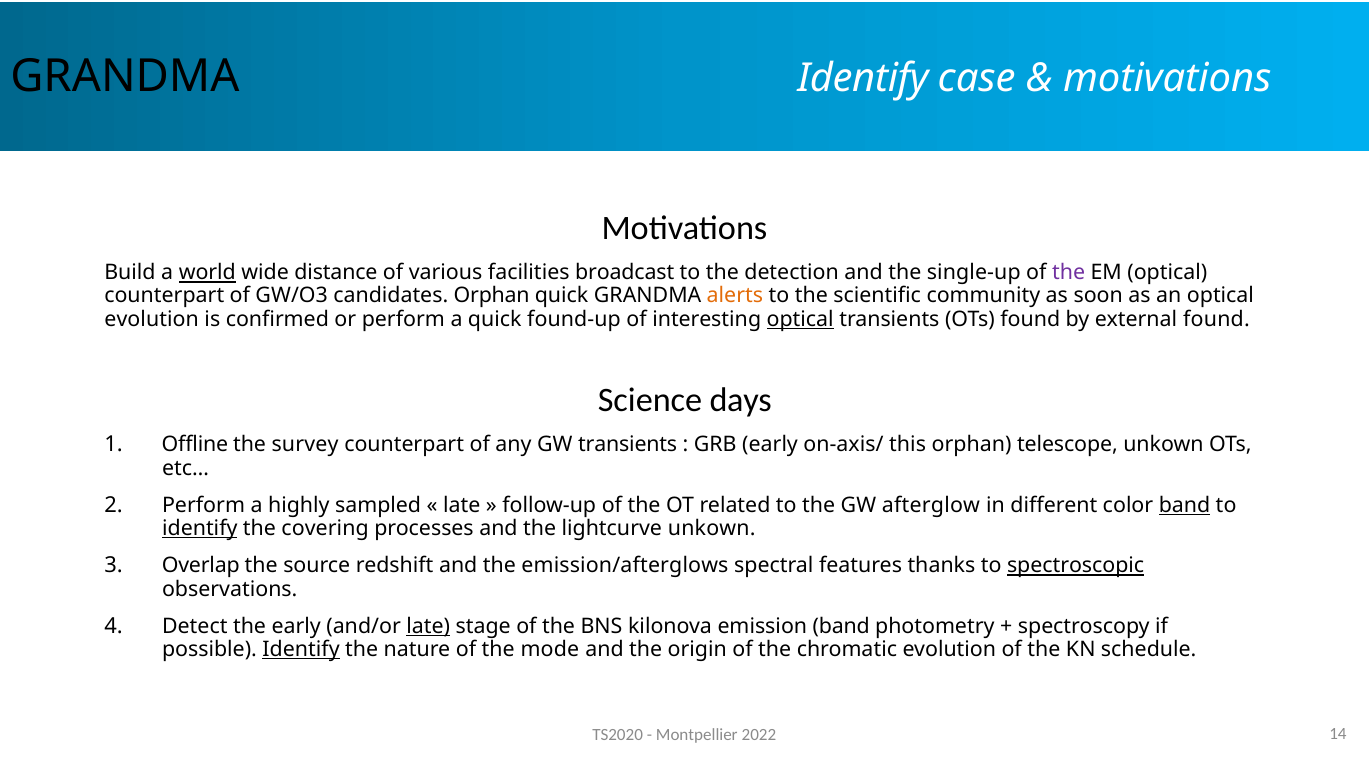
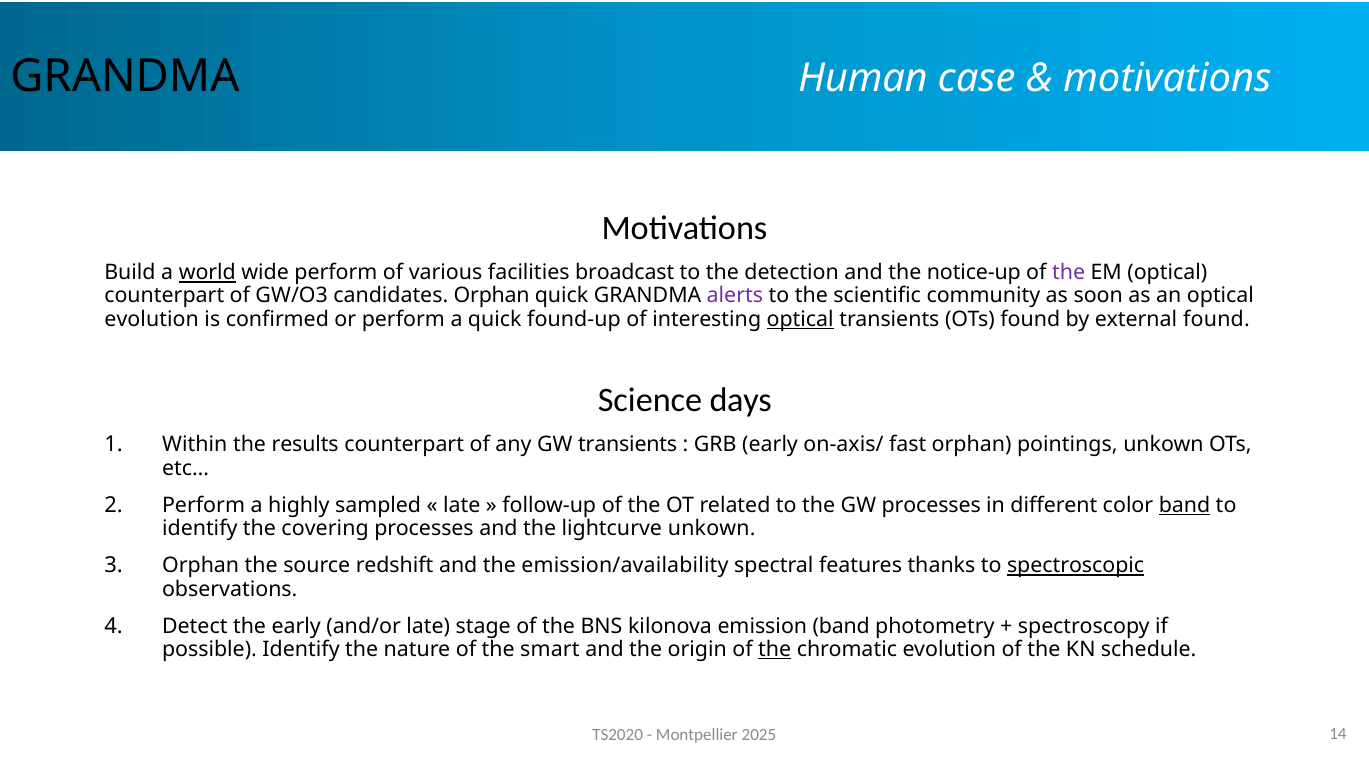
GRANDMA Identify: Identify -> Human
wide distance: distance -> perform
single-up: single-up -> notice-up
alerts colour: orange -> purple
Offline: Offline -> Within
survey: survey -> results
this: this -> fast
telescope: telescope -> pointings
GW afterglow: afterglow -> processes
identify at (200, 529) underline: present -> none
Overlap at (201, 566): Overlap -> Orphan
emission/afterglows: emission/afterglows -> emission/availability
late at (428, 626) underline: present -> none
Identify at (301, 650) underline: present -> none
mode: mode -> smart
the at (775, 650) underline: none -> present
2022: 2022 -> 2025
